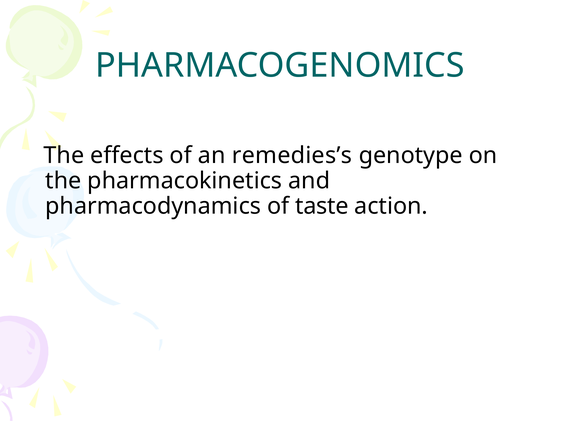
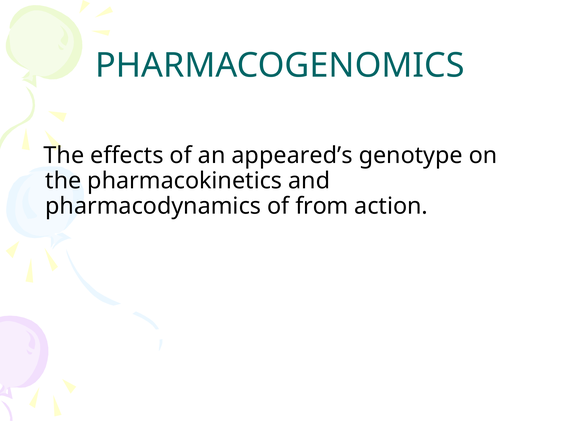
remedies’s: remedies’s -> appeared’s
taste: taste -> from
